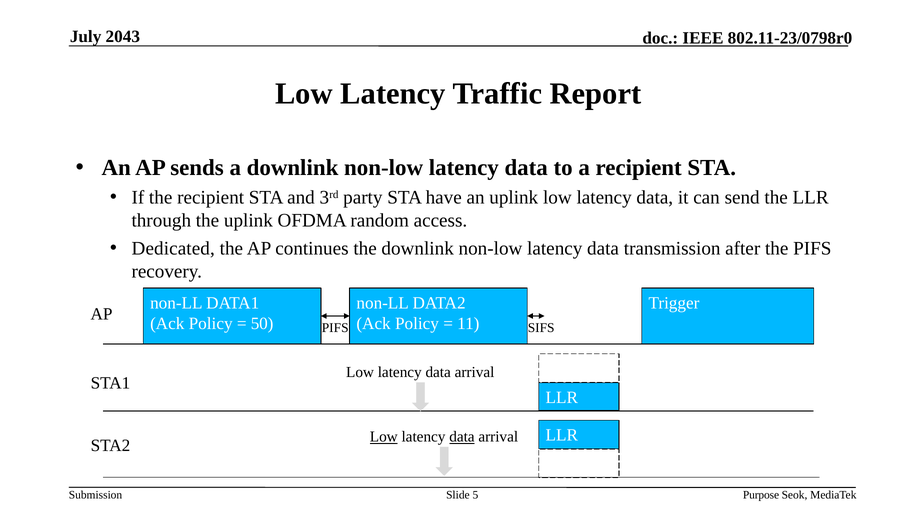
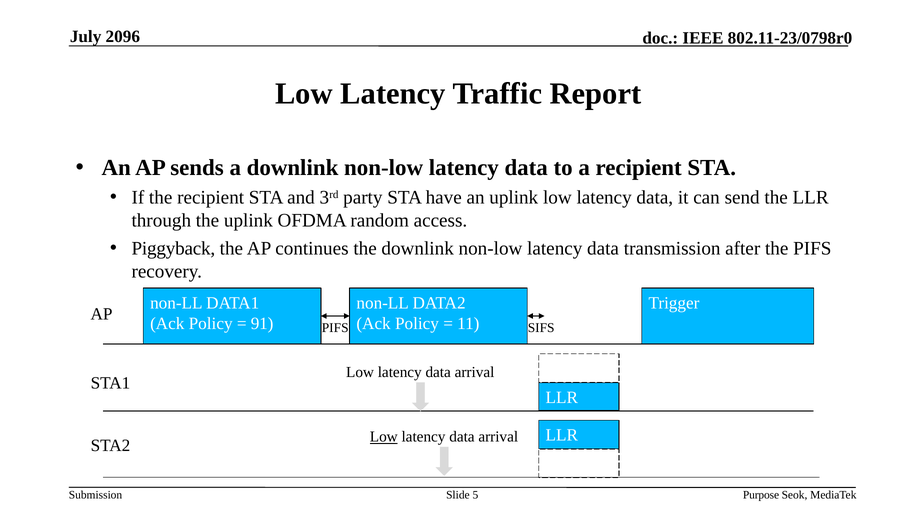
2043: 2043 -> 2096
Dedicated: Dedicated -> Piggyback
50: 50 -> 91
data at (462, 437) underline: present -> none
